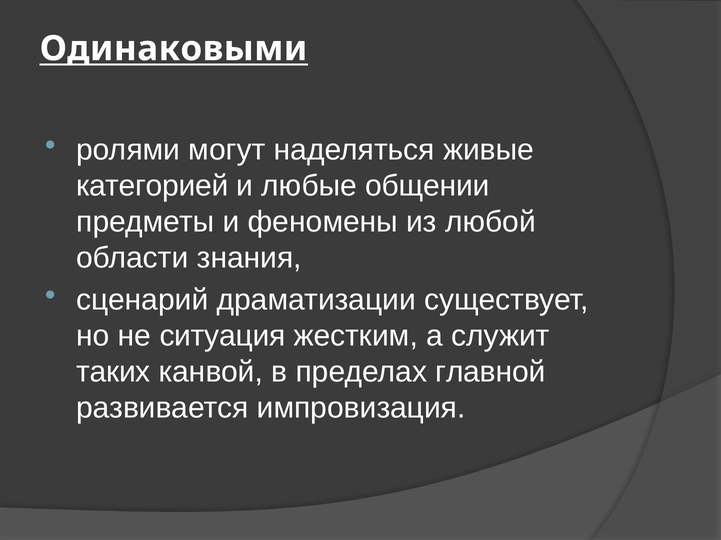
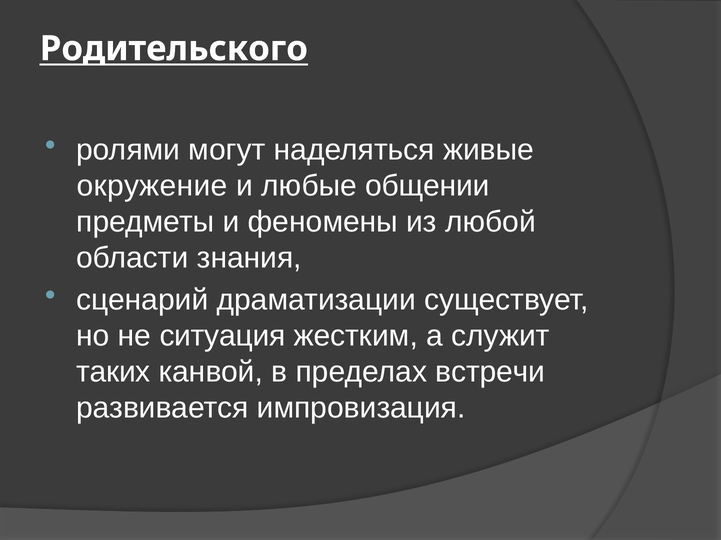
Одинаковыми: Одинаковыми -> Родительского
категорией: категорией -> окружение
главной: главной -> встречи
